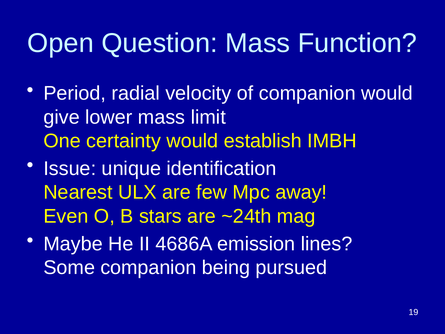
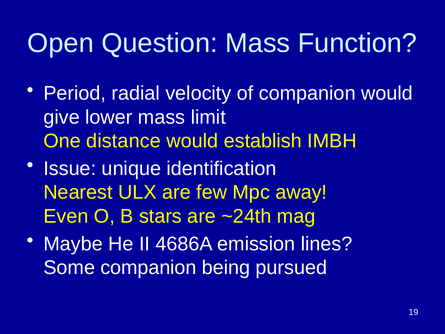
certainty: certainty -> distance
